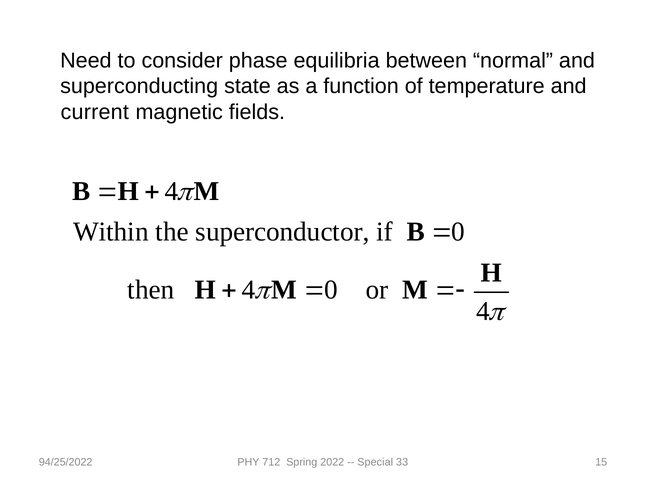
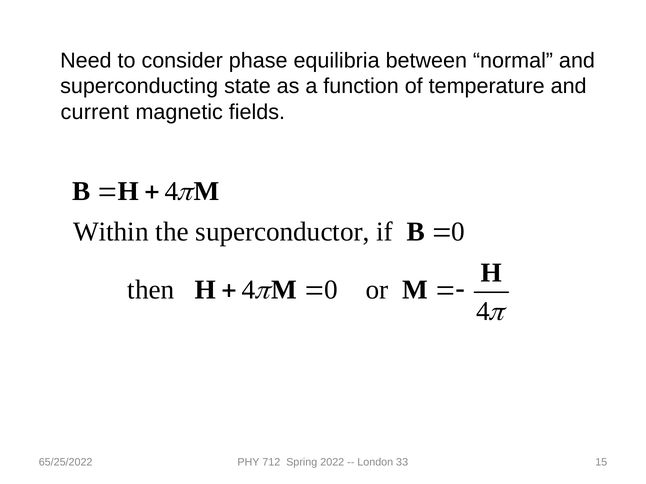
94/25/2022: 94/25/2022 -> 65/25/2022
Special: Special -> London
